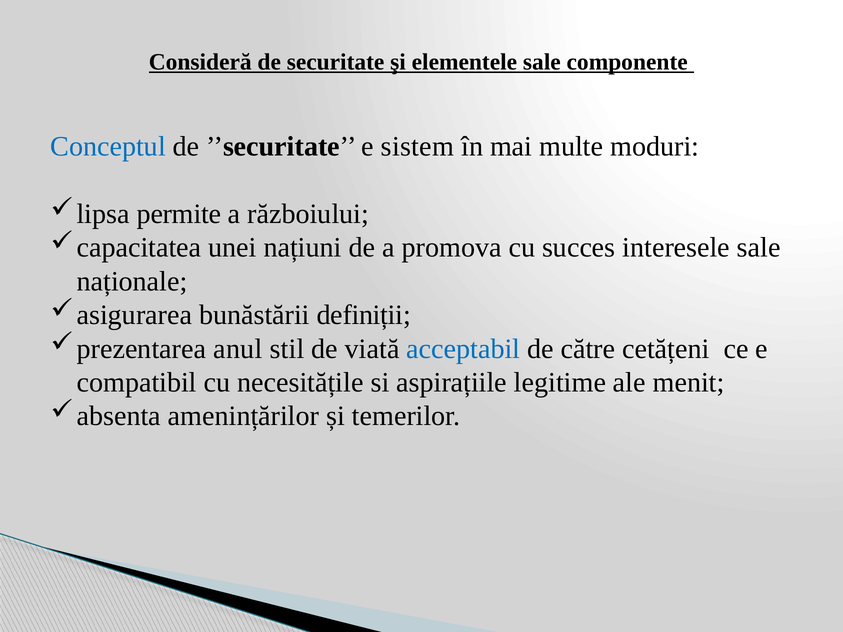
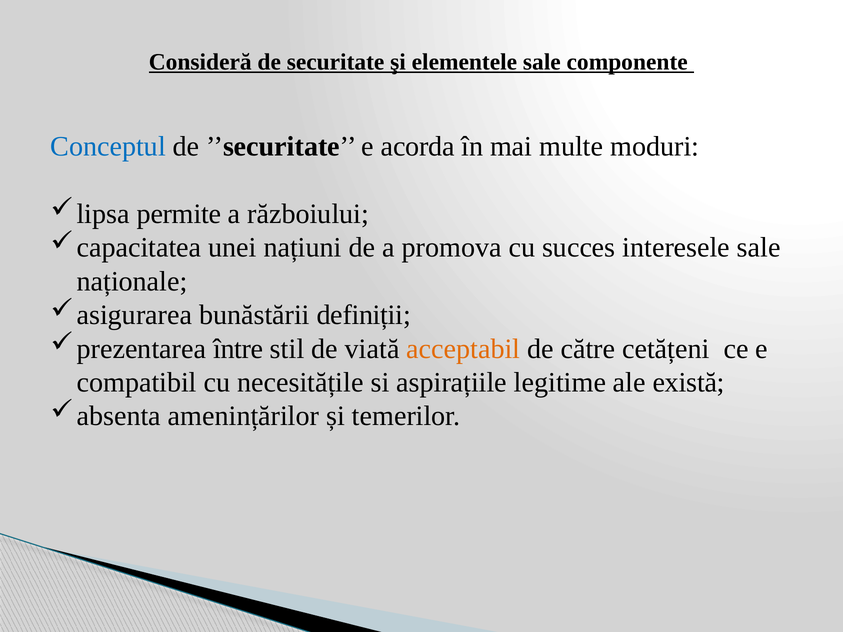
sistem: sistem -> acorda
anul: anul -> între
acceptabil colour: blue -> orange
menit: menit -> există
